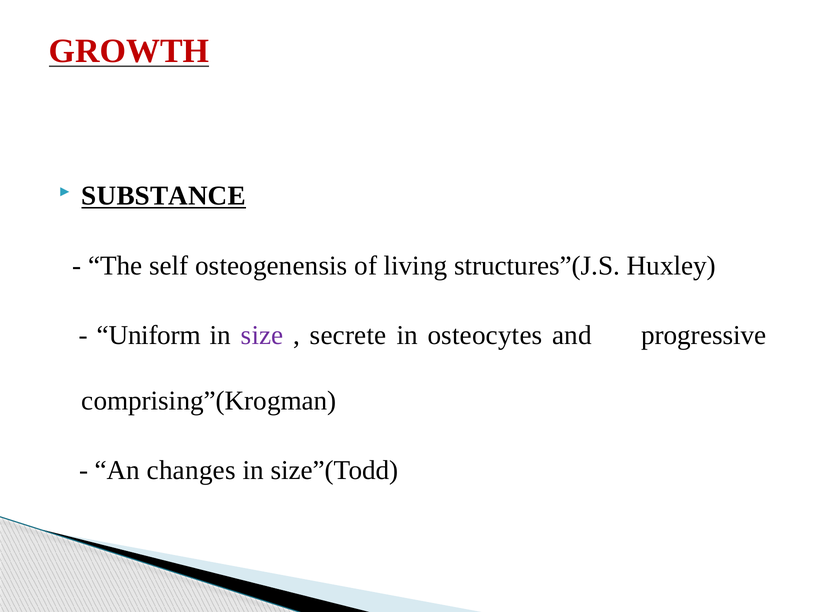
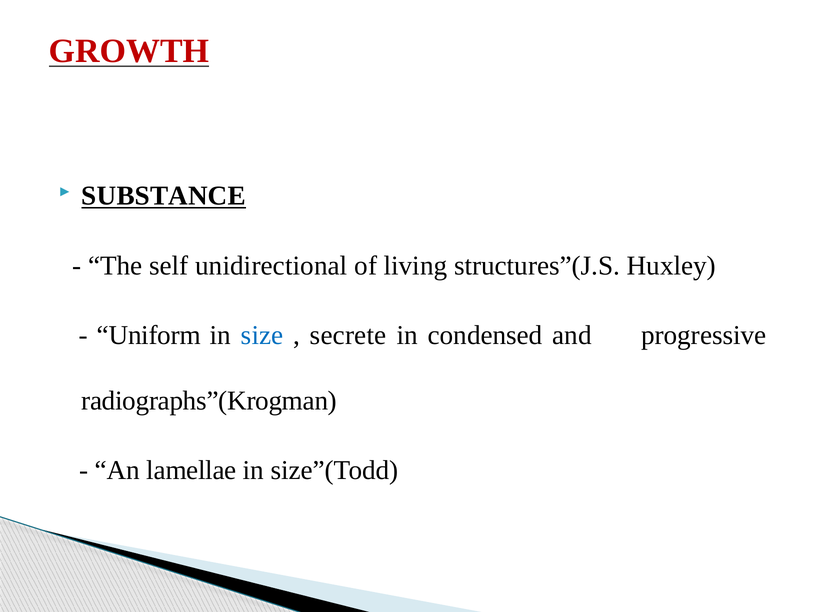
osteogenensis: osteogenensis -> unidirectional
size colour: purple -> blue
osteocytes: osteocytes -> condensed
comprising”(Krogman: comprising”(Krogman -> radiographs”(Krogman
changes: changes -> lamellae
